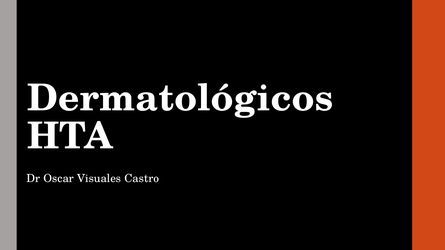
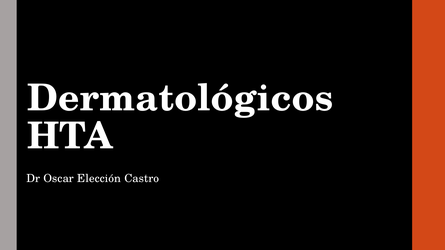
Visuales: Visuales -> Elección
